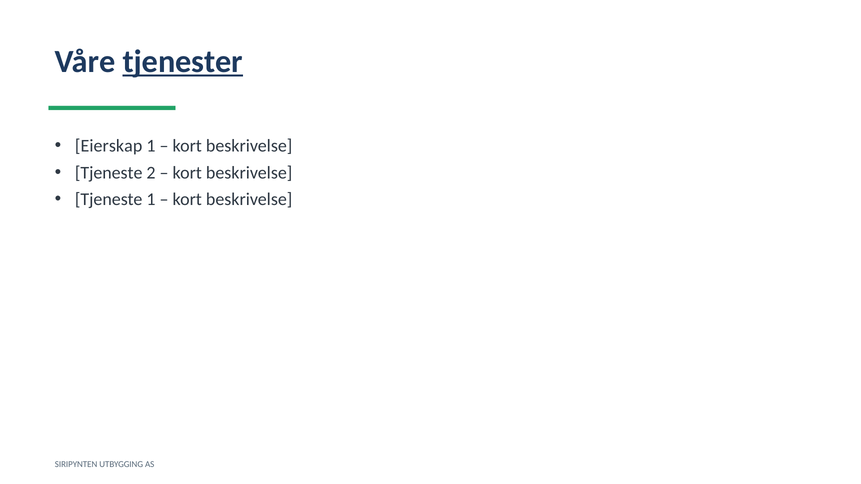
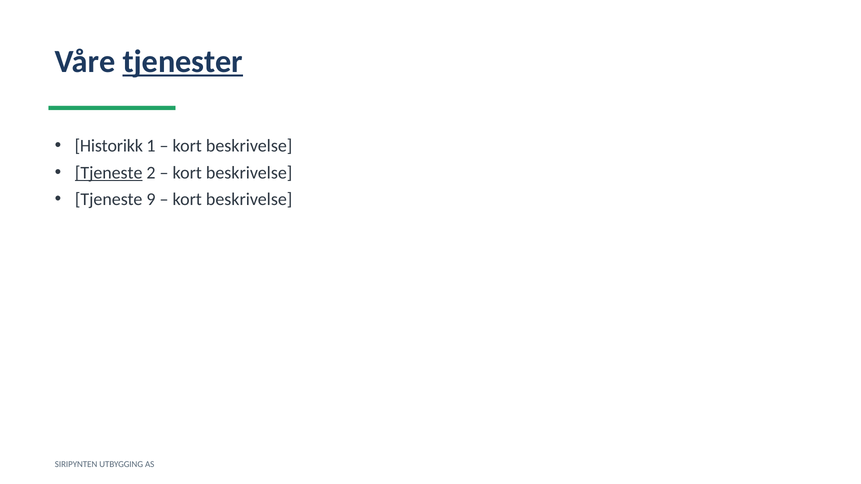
Eierskap: Eierskap -> Historikk
Tjeneste at (109, 173) underline: none -> present
Tjeneste 1: 1 -> 9
